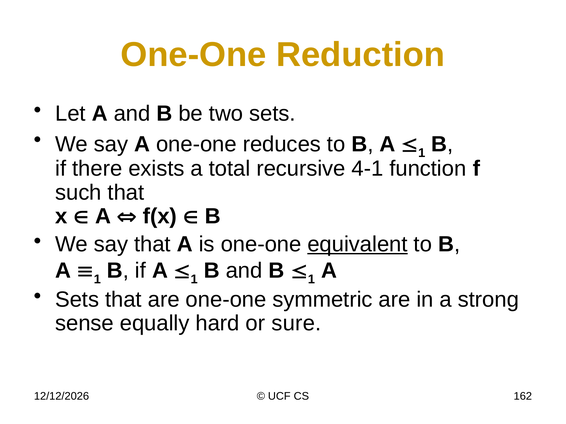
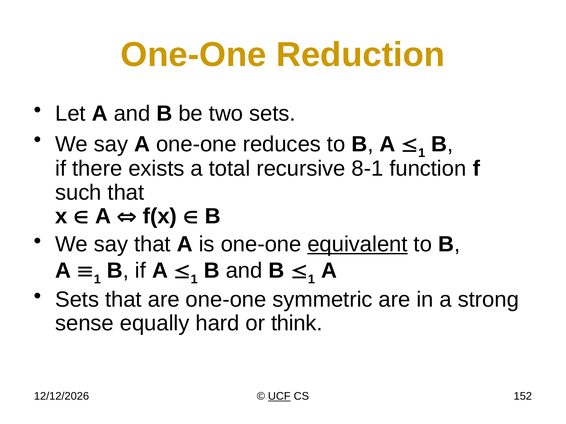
4-1: 4-1 -> 8-1
sure: sure -> think
UCF underline: none -> present
162: 162 -> 152
